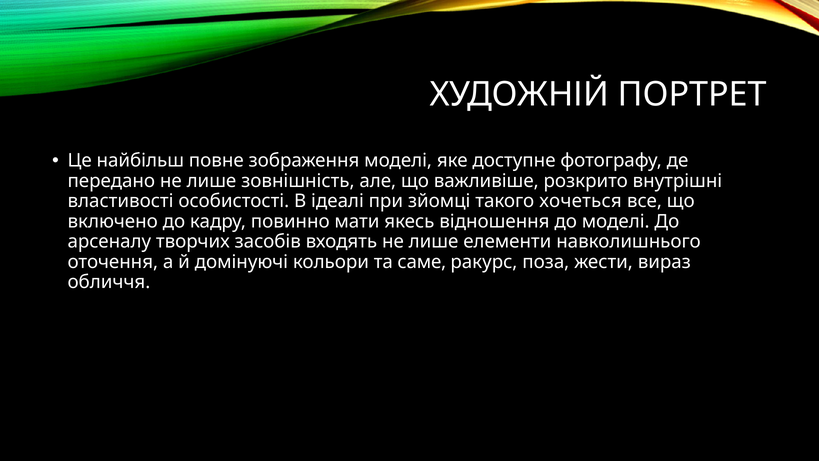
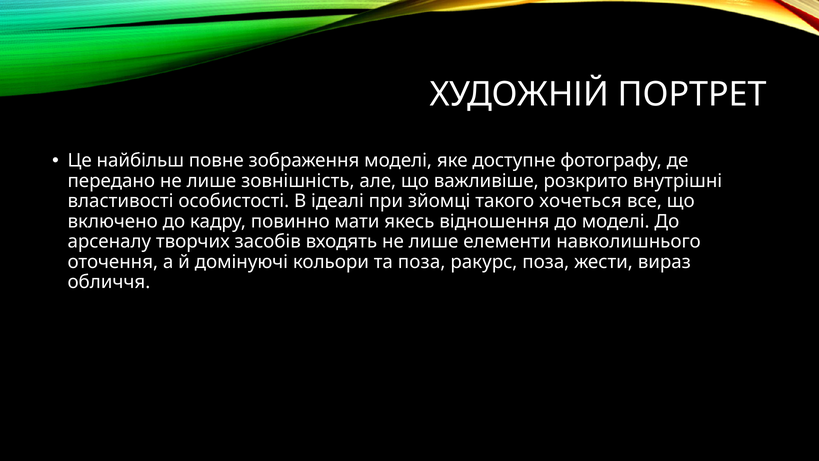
та саме: саме -> поза
